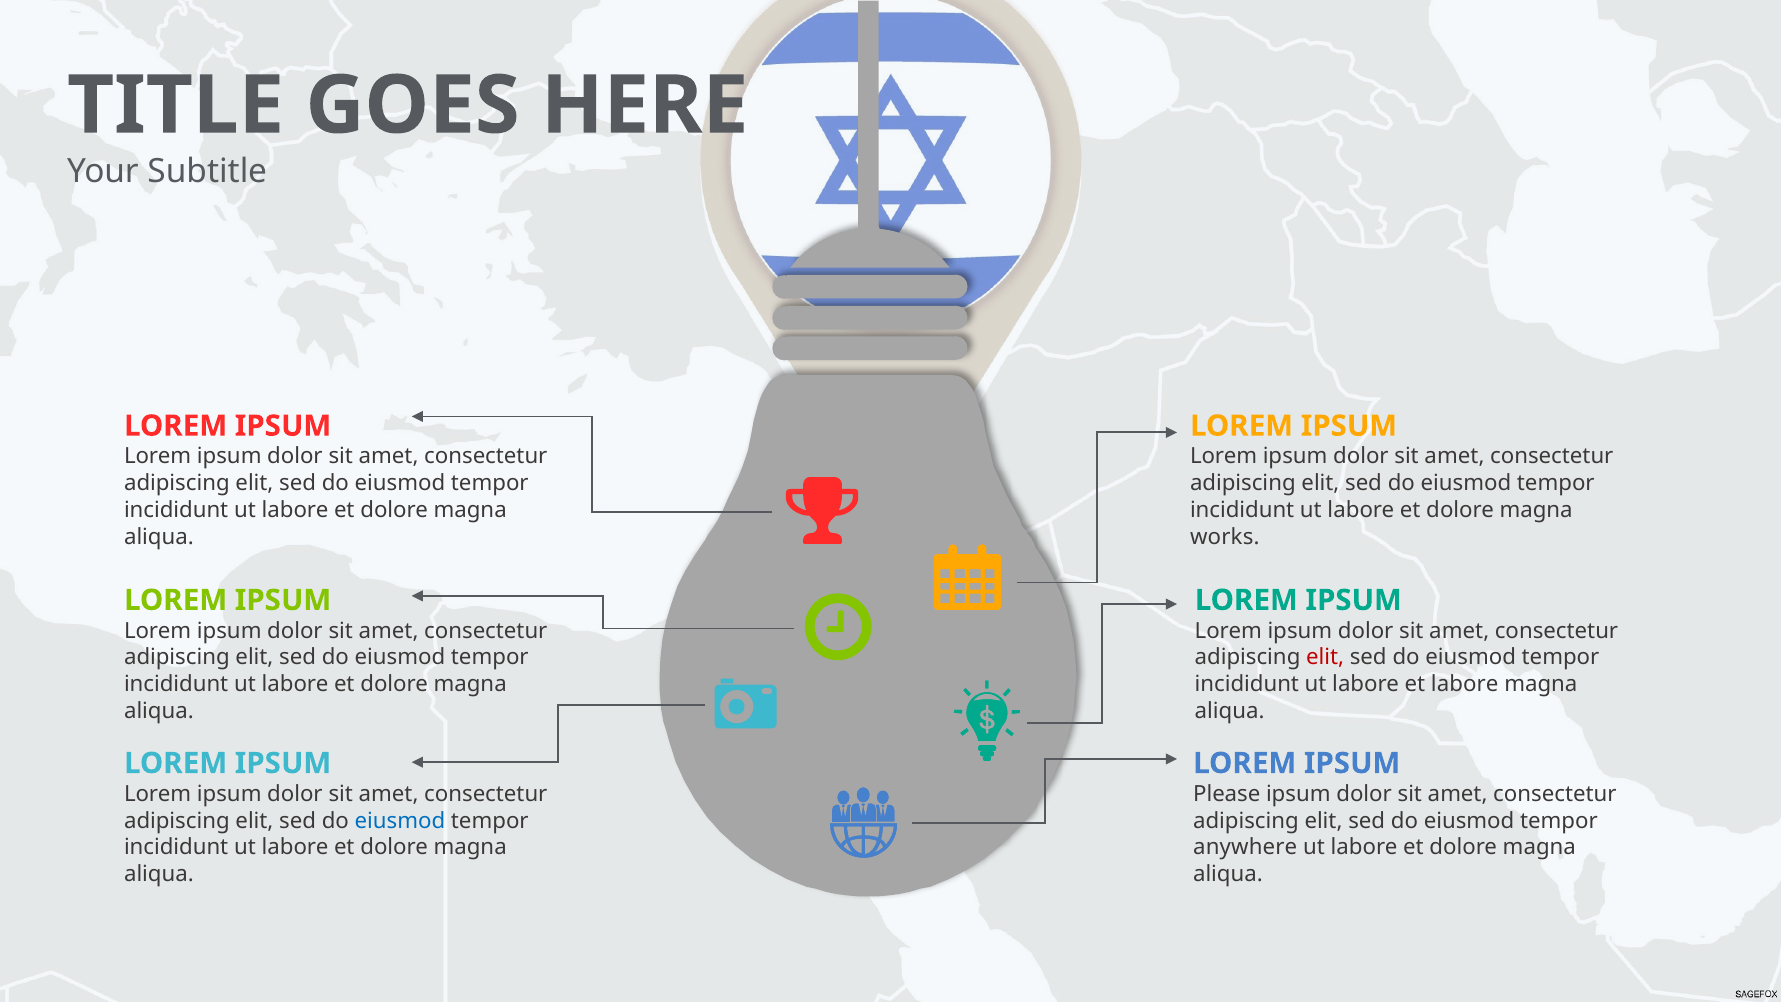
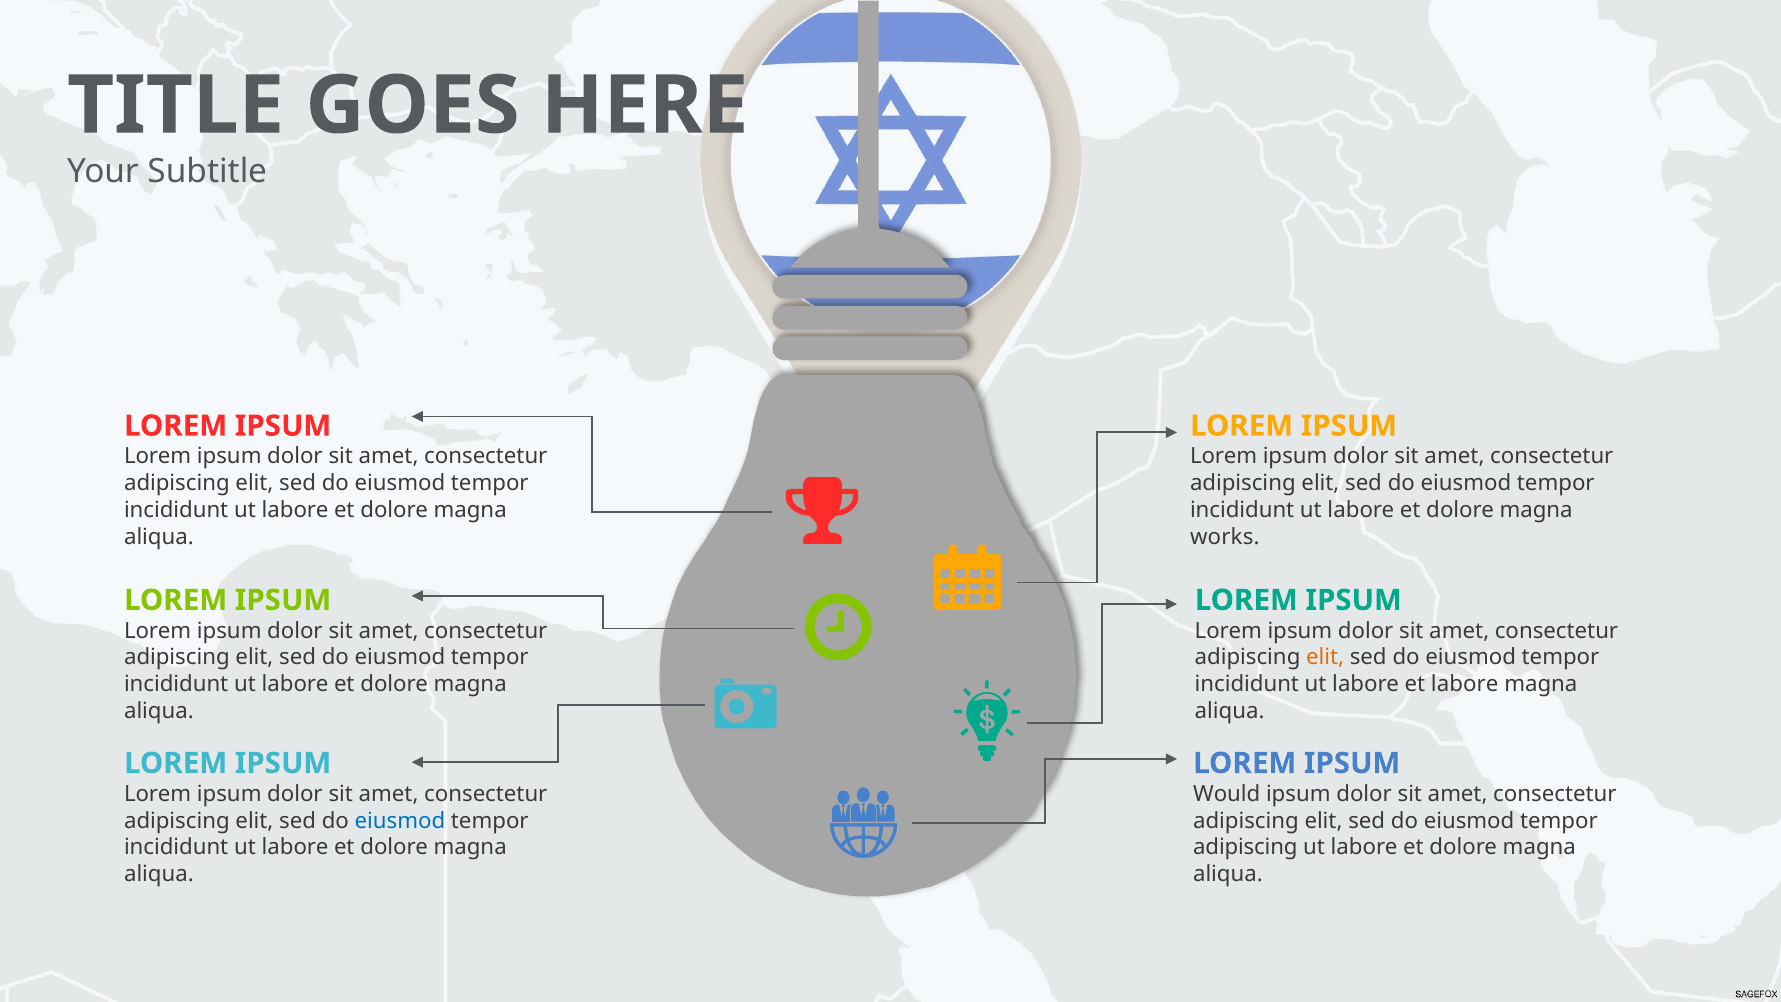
elit at (1325, 657) colour: red -> orange
Please: Please -> Would
anywhere at (1245, 847): anywhere -> adipiscing
